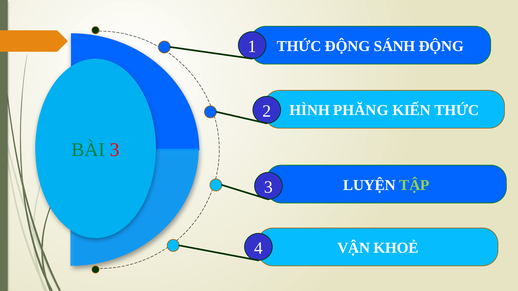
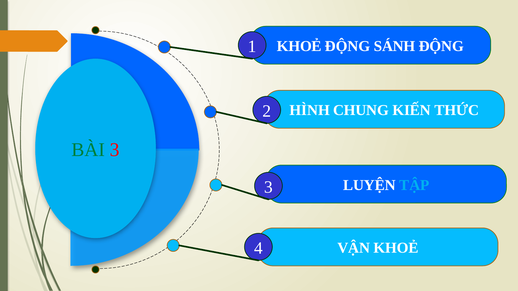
THỨC at (299, 46): THỨC -> KHOẺ
PHĂNG: PHĂNG -> CHUNG
TẬP colour: light green -> light blue
